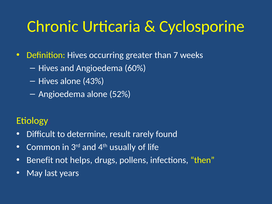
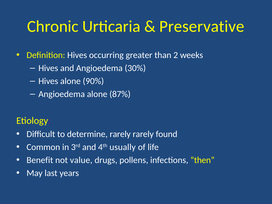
Cyclosporine: Cyclosporine -> Preservative
7: 7 -> 2
60%: 60% -> 30%
43%: 43% -> 90%
52%: 52% -> 87%
determine result: result -> rarely
helps: helps -> value
